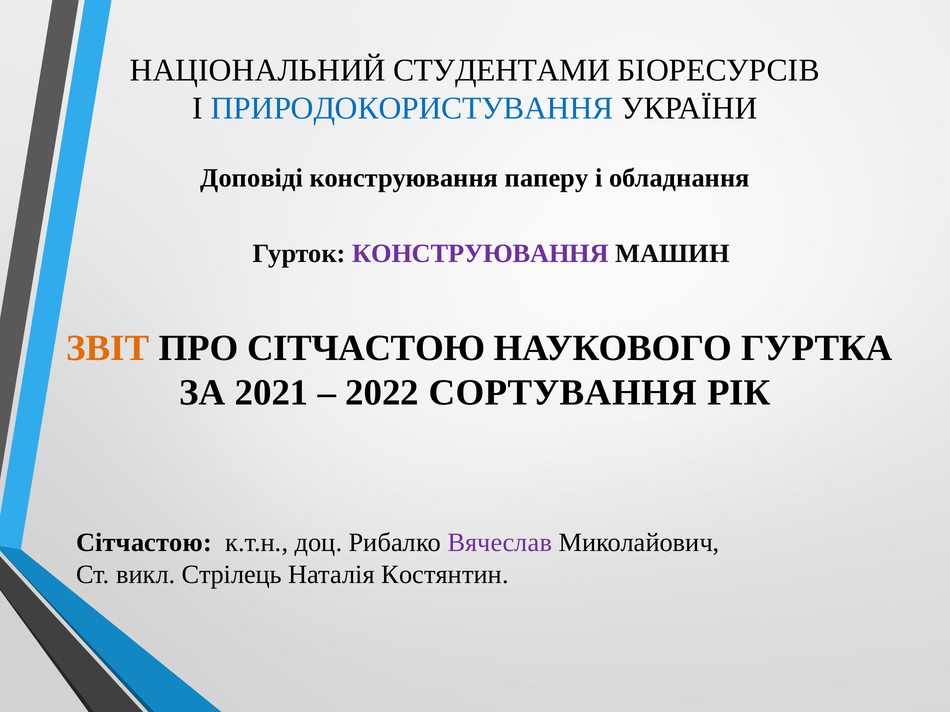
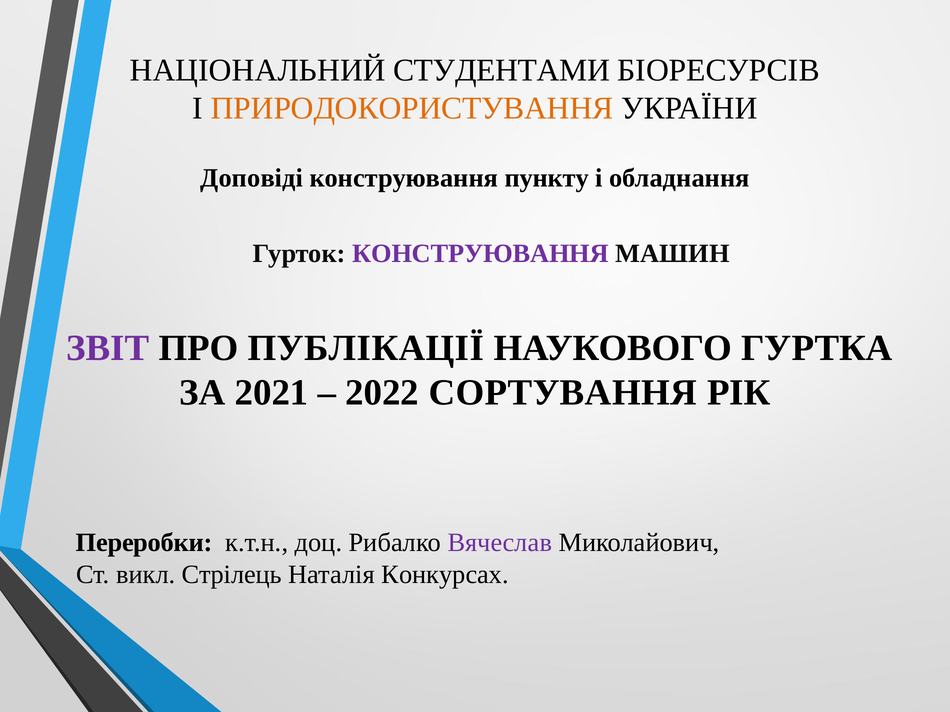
ПРИРОДОКОРИСТУВАННЯ colour: blue -> orange
паперу: паперу -> пункту
ЗВІТ colour: orange -> purple
ПРО СІТЧАСТОЮ: СІТЧАСТОЮ -> ПУБЛІКАЦІЇ
Сітчастою at (144, 543): Сітчастою -> Переробки
Костянтин: Костянтин -> Конкурсах
